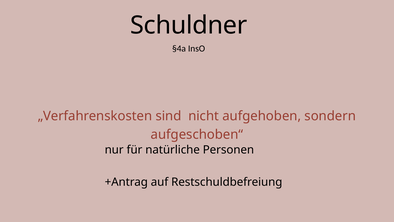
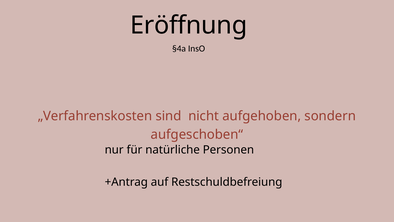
Schuldner: Schuldner -> Eröffnung
